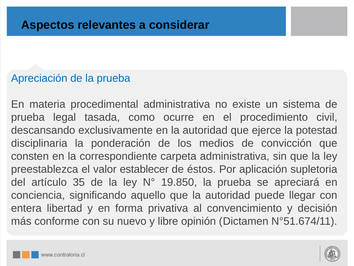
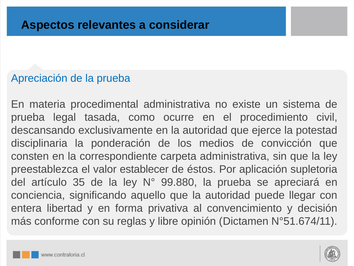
19.850: 19.850 -> 99.880
nuevo: nuevo -> reglas
